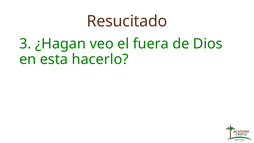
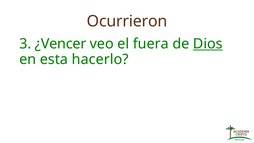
Resucitado: Resucitado -> Ocurrieron
¿Hagan: ¿Hagan -> ¿Vencer
Dios underline: none -> present
